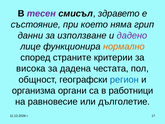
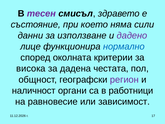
грип: грип -> сили
нормално colour: orange -> blue
страните: страните -> околната
регион colour: blue -> purple
организма: организма -> наличност
дълголетие: дълголетие -> зависимост
